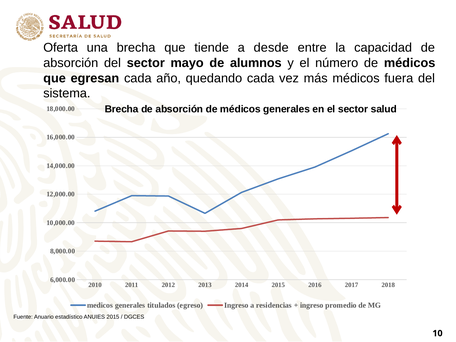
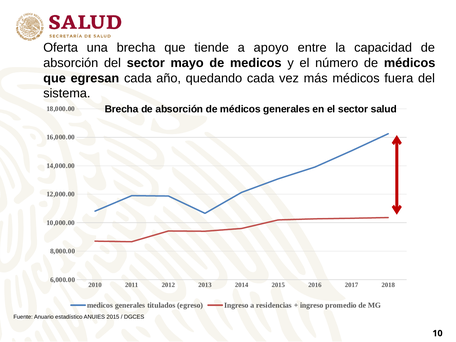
desde: desde -> apoyo
de alumnos: alumnos -> medicos
